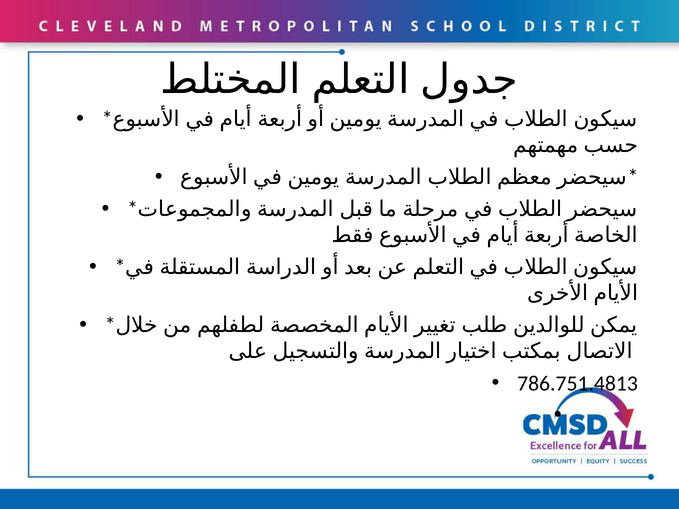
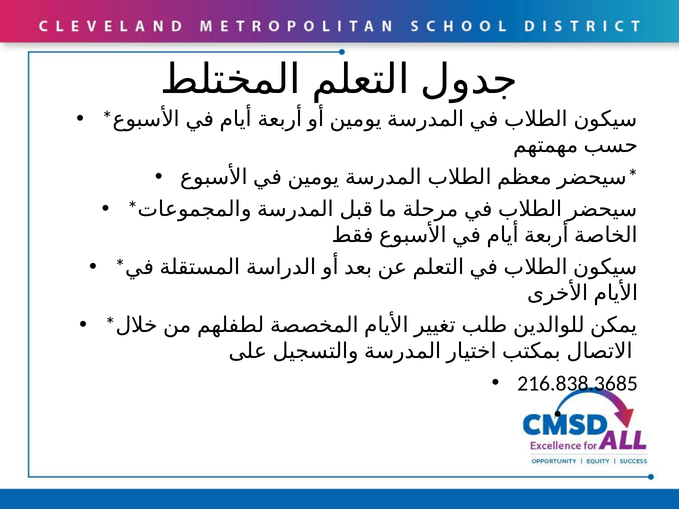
786.751.4813: 786.751.4813 -> 216.838.3685
